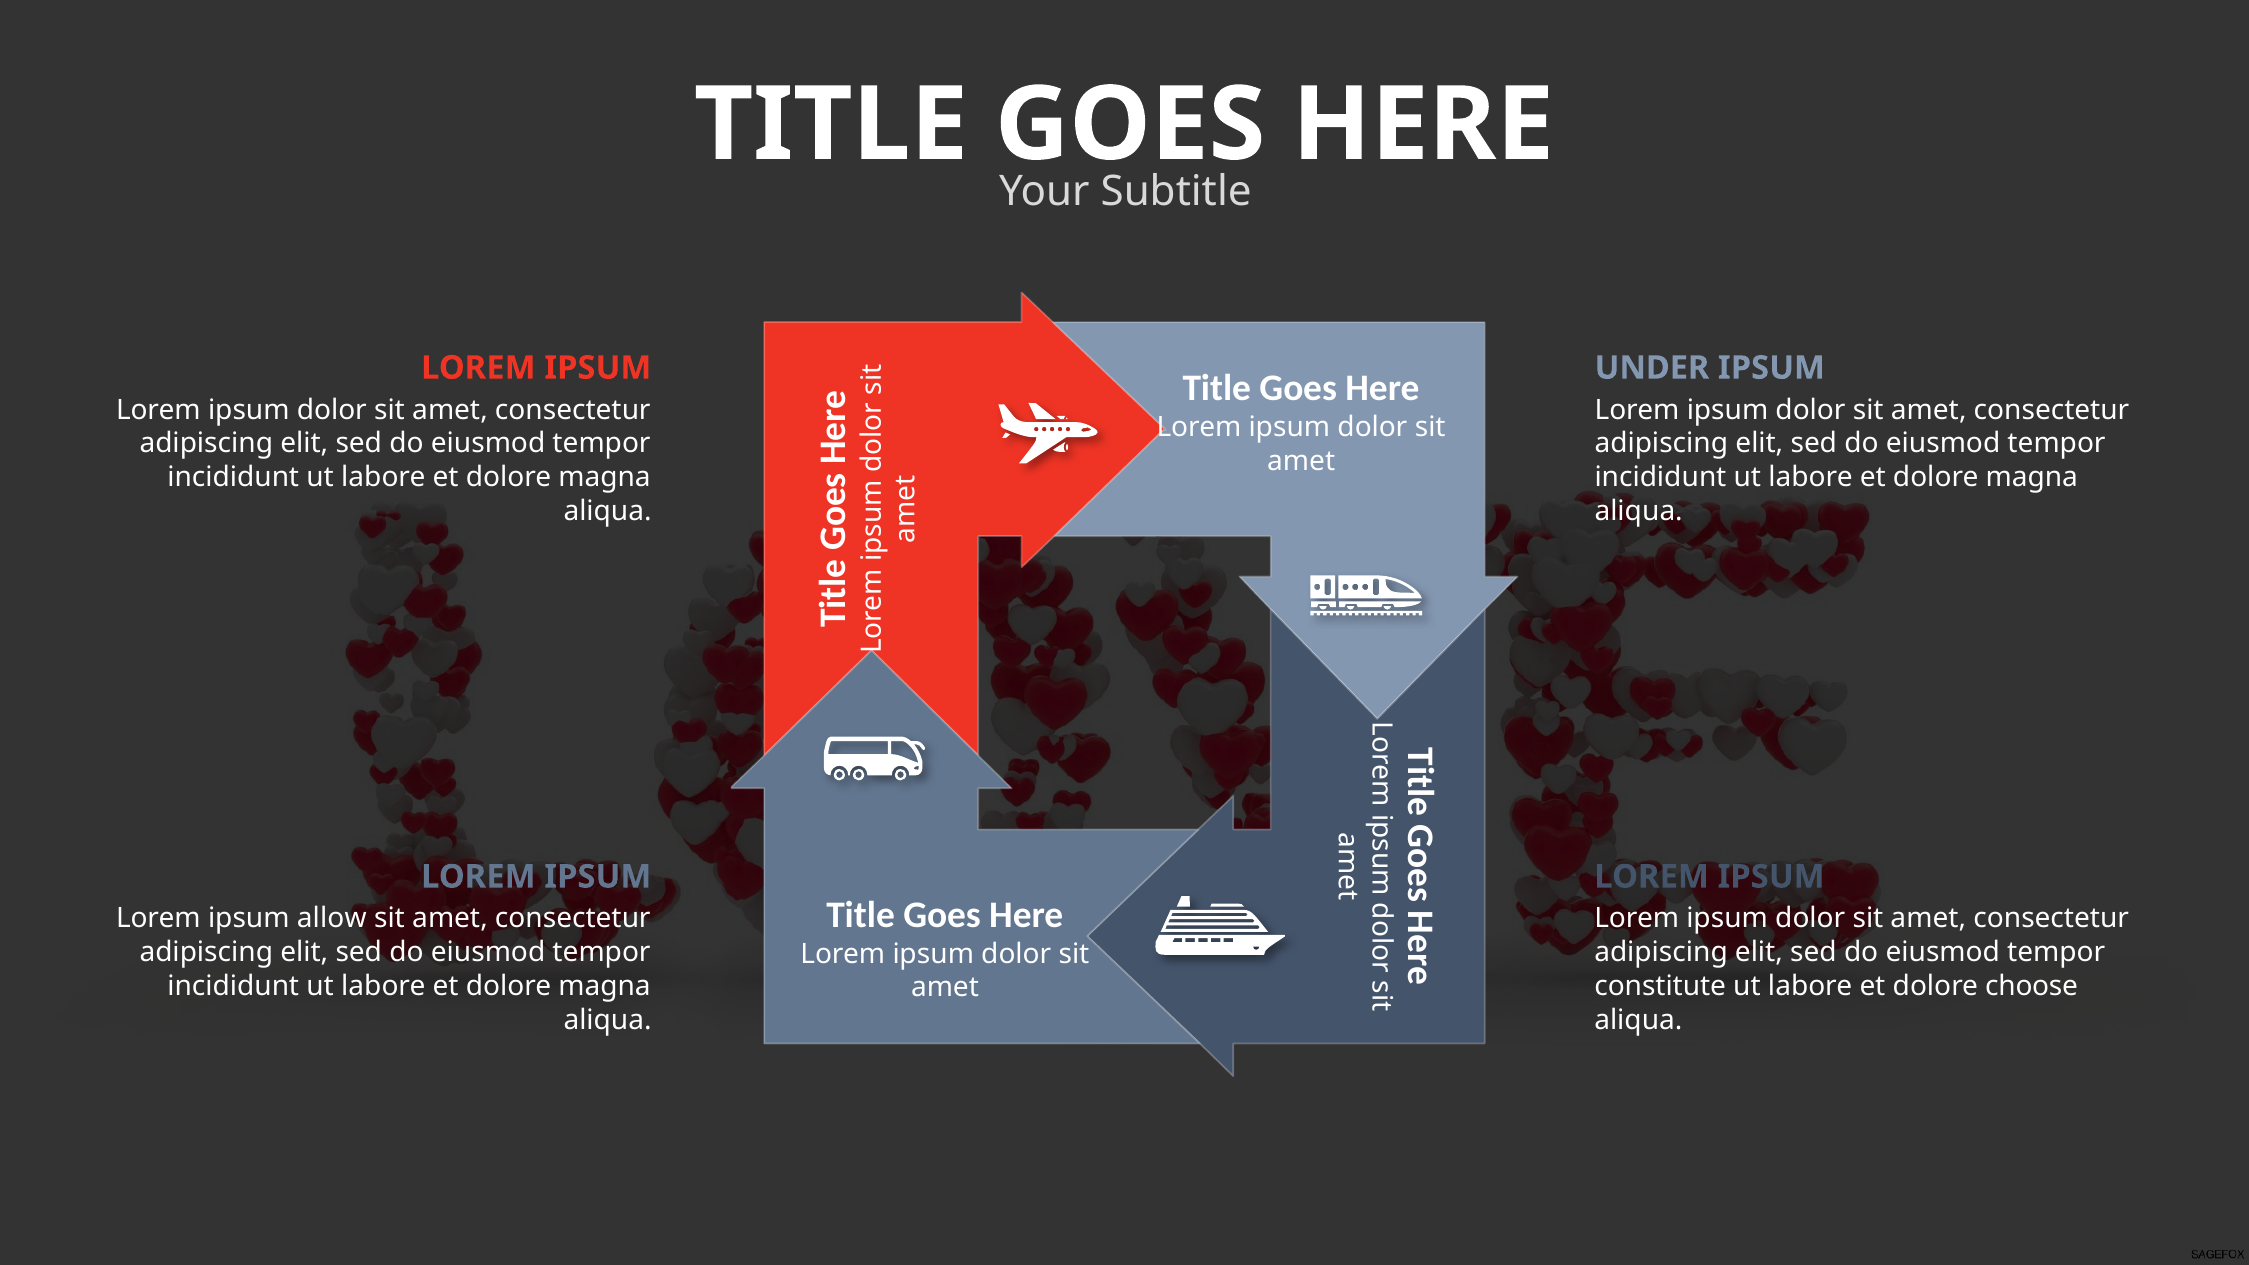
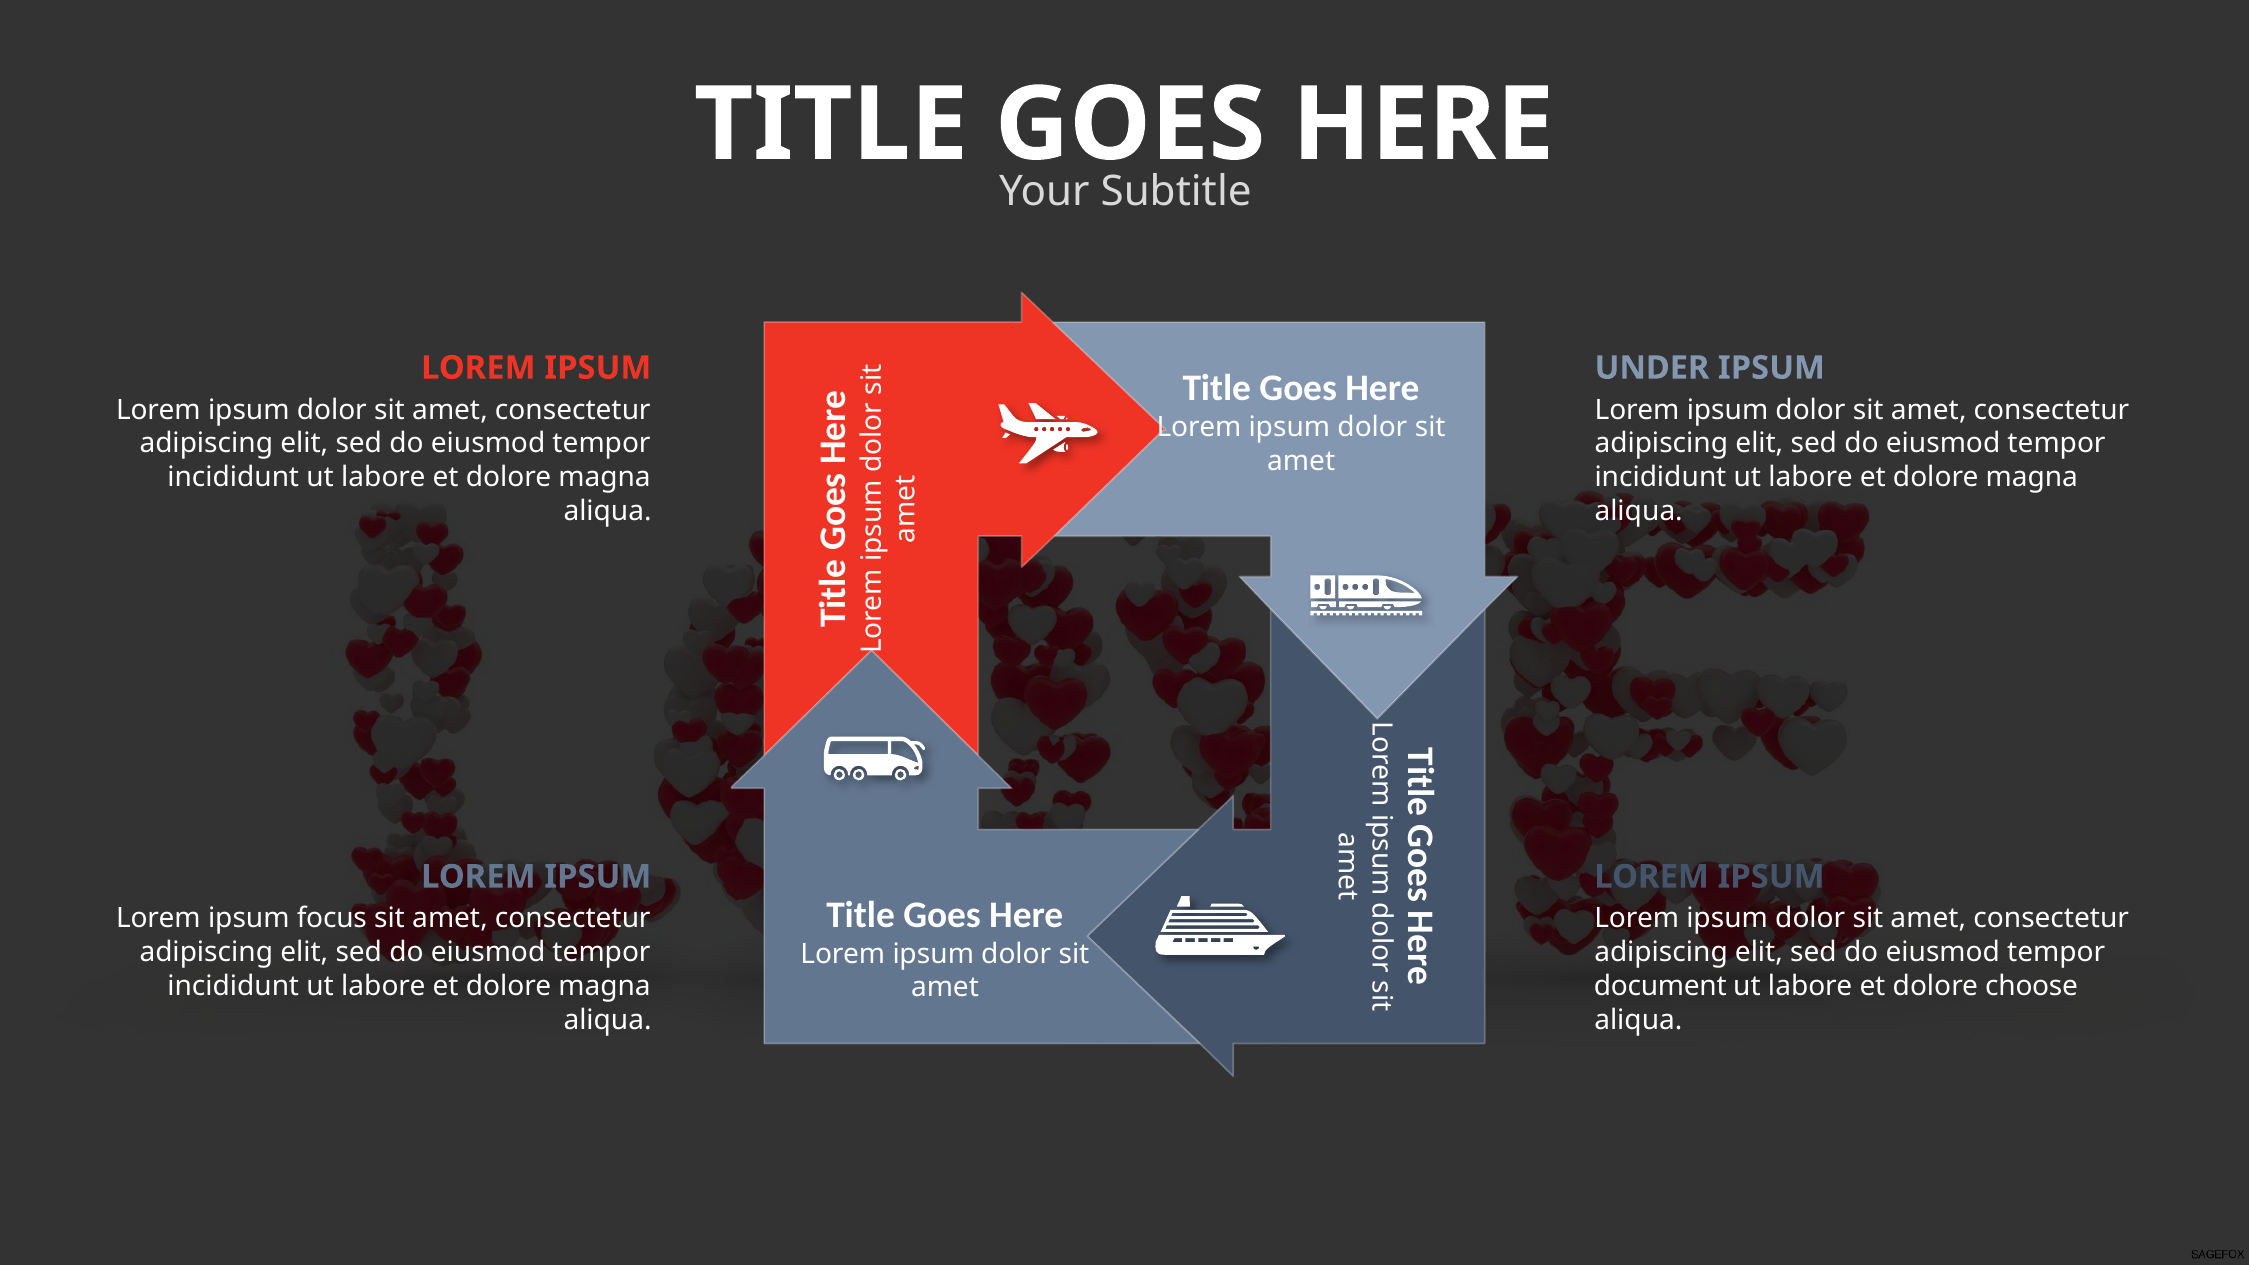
allow: allow -> focus
constitute: constitute -> document
